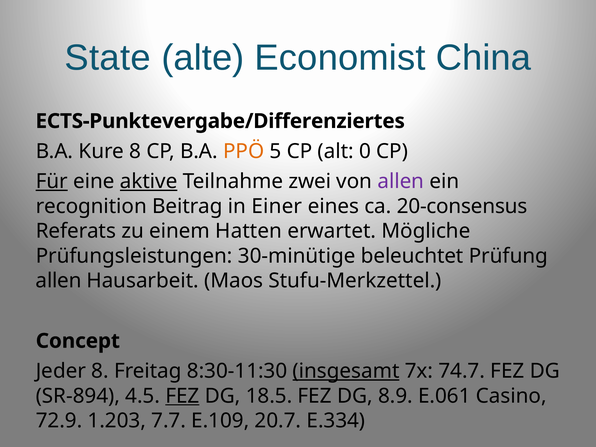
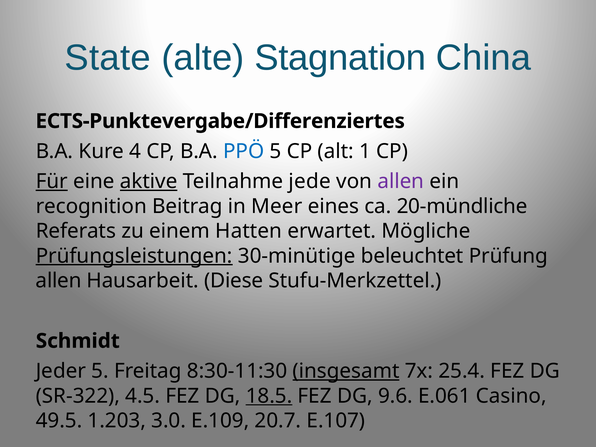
Economist: Economist -> Stagnation
Kure 8: 8 -> 4
PPÖ colour: orange -> blue
0: 0 -> 1
zwei: zwei -> jede
Einer: Einer -> Meer
20-consensus: 20-consensus -> 20-mündliche
Prüfungsleistungen underline: none -> present
Maos: Maos -> Diese
Concept: Concept -> Schmidt
Jeder 8: 8 -> 5
74.7: 74.7 -> 25.4
SR-894: SR-894 -> SR-322
FEZ at (182, 396) underline: present -> none
18.5 underline: none -> present
8.9: 8.9 -> 9.6
72.9: 72.9 -> 49.5
7.7: 7.7 -> 3.0
E.334: E.334 -> E.107
